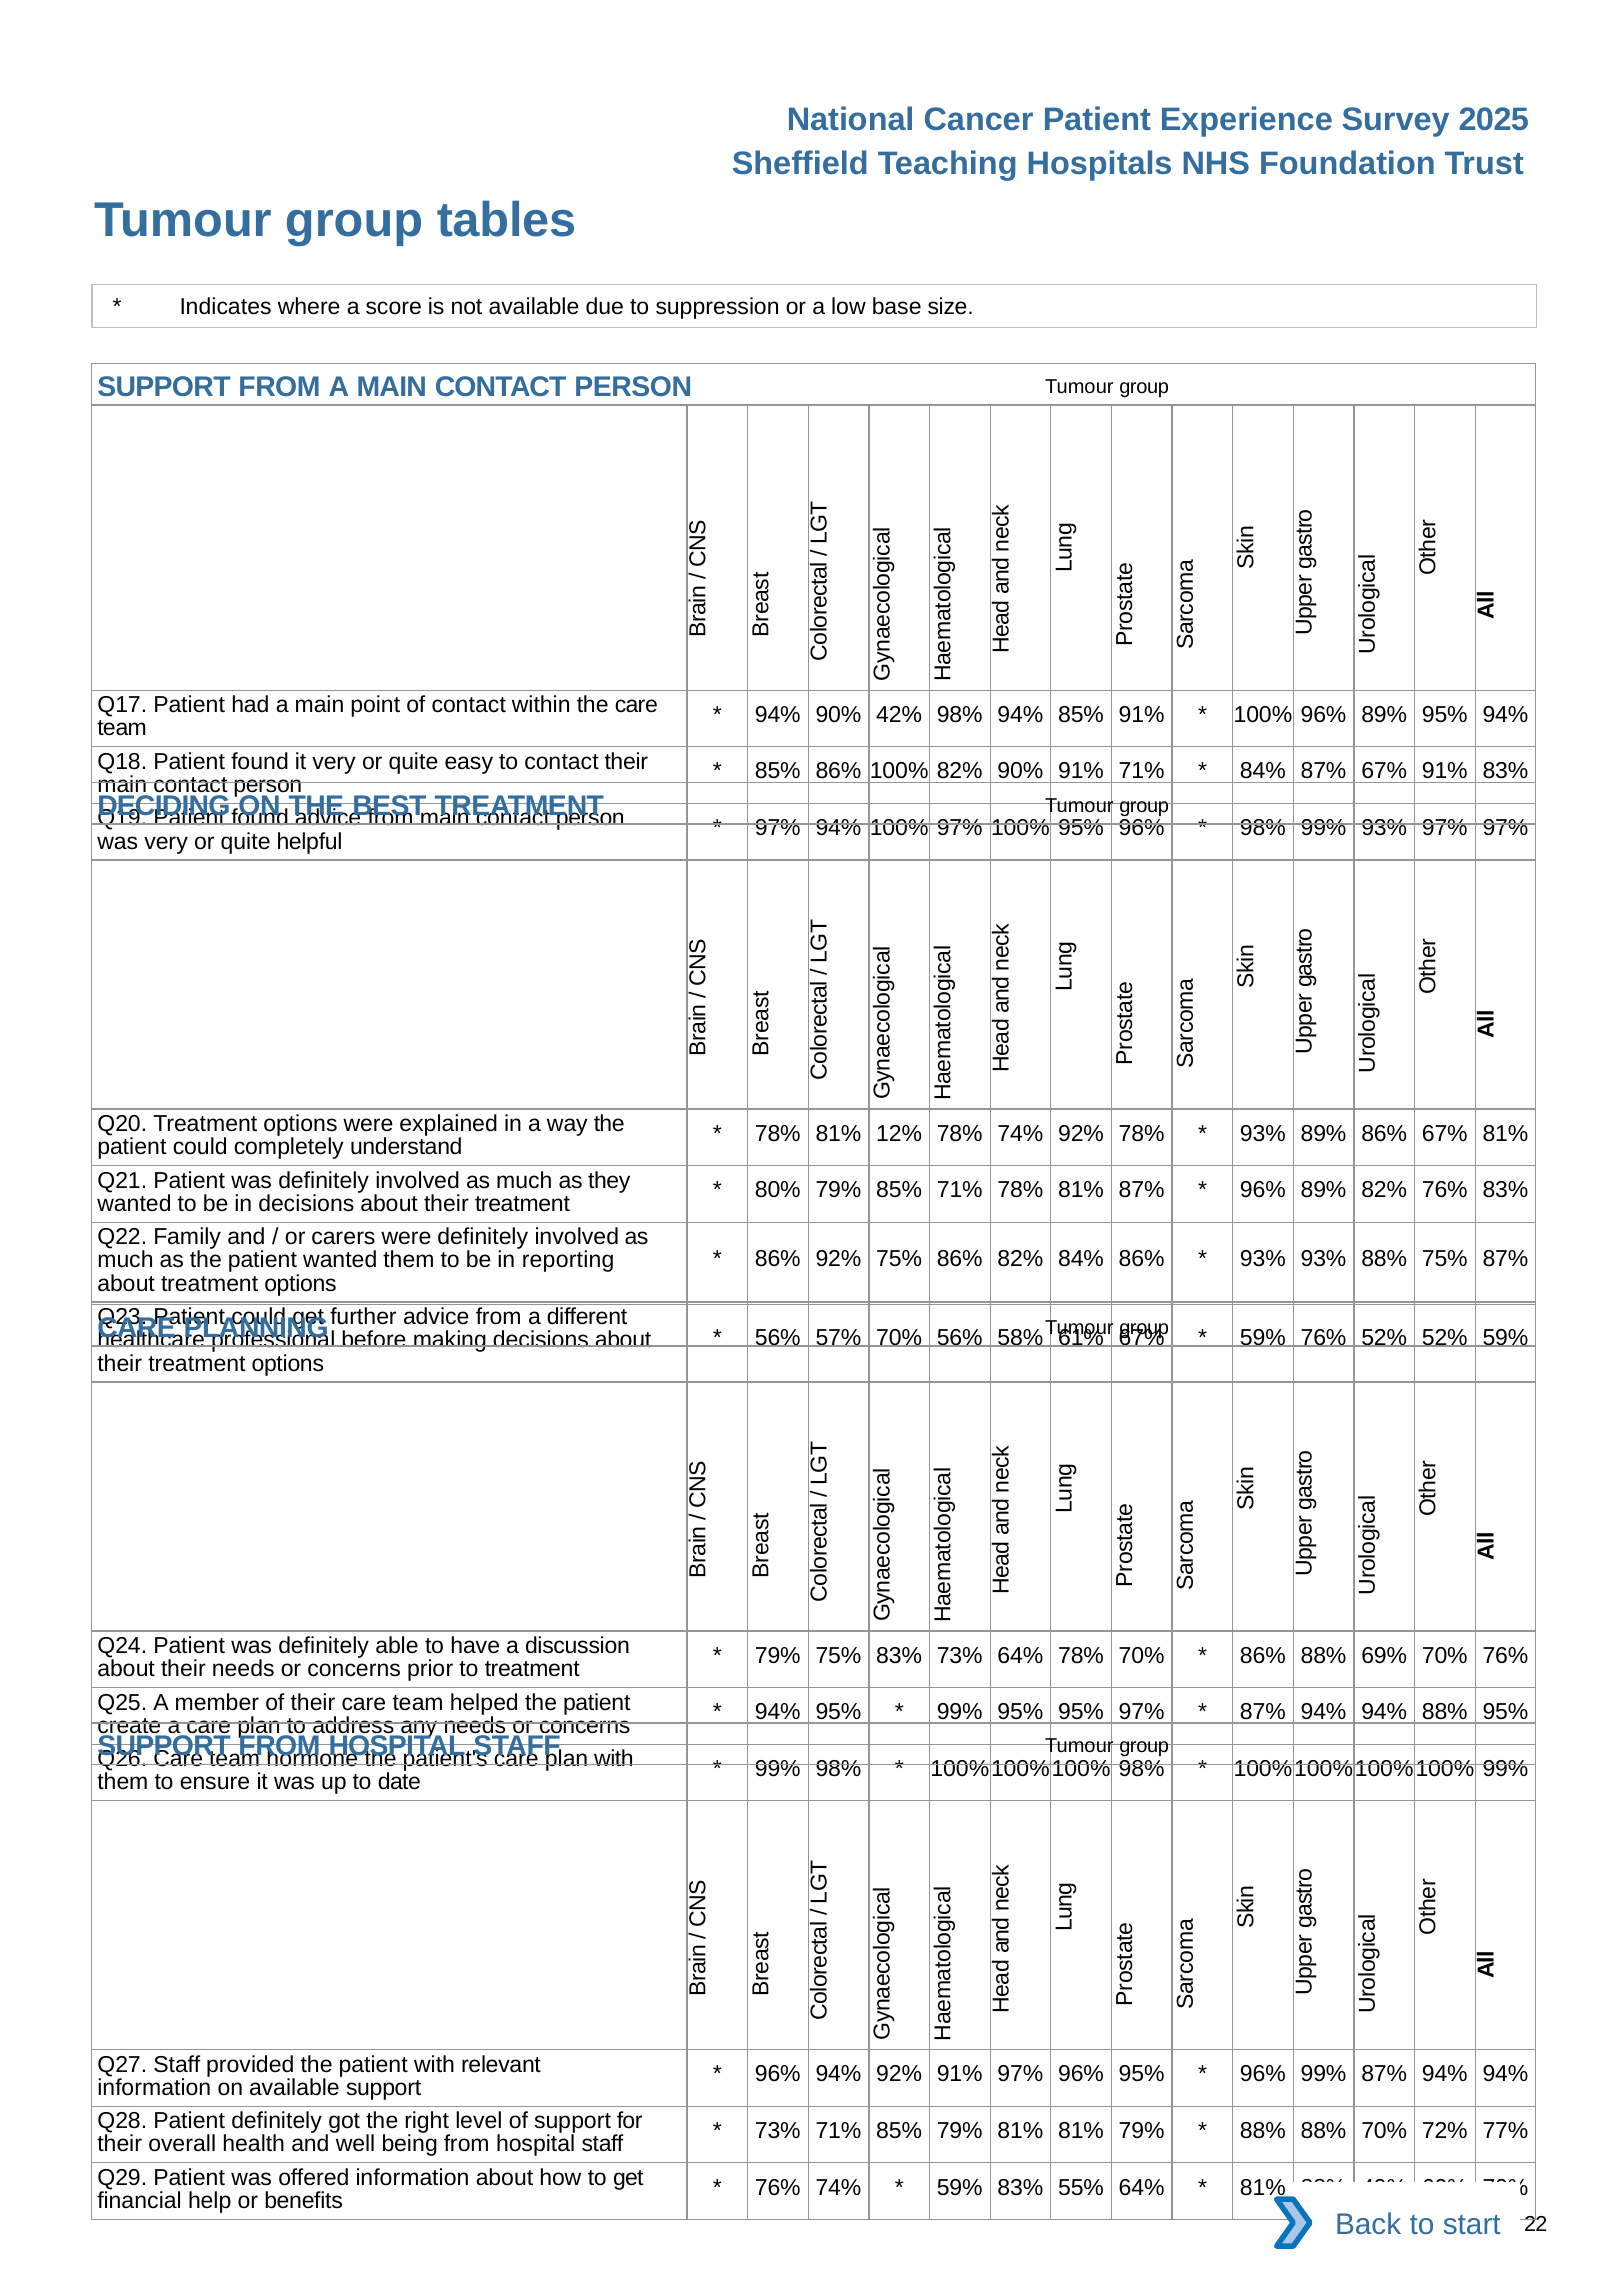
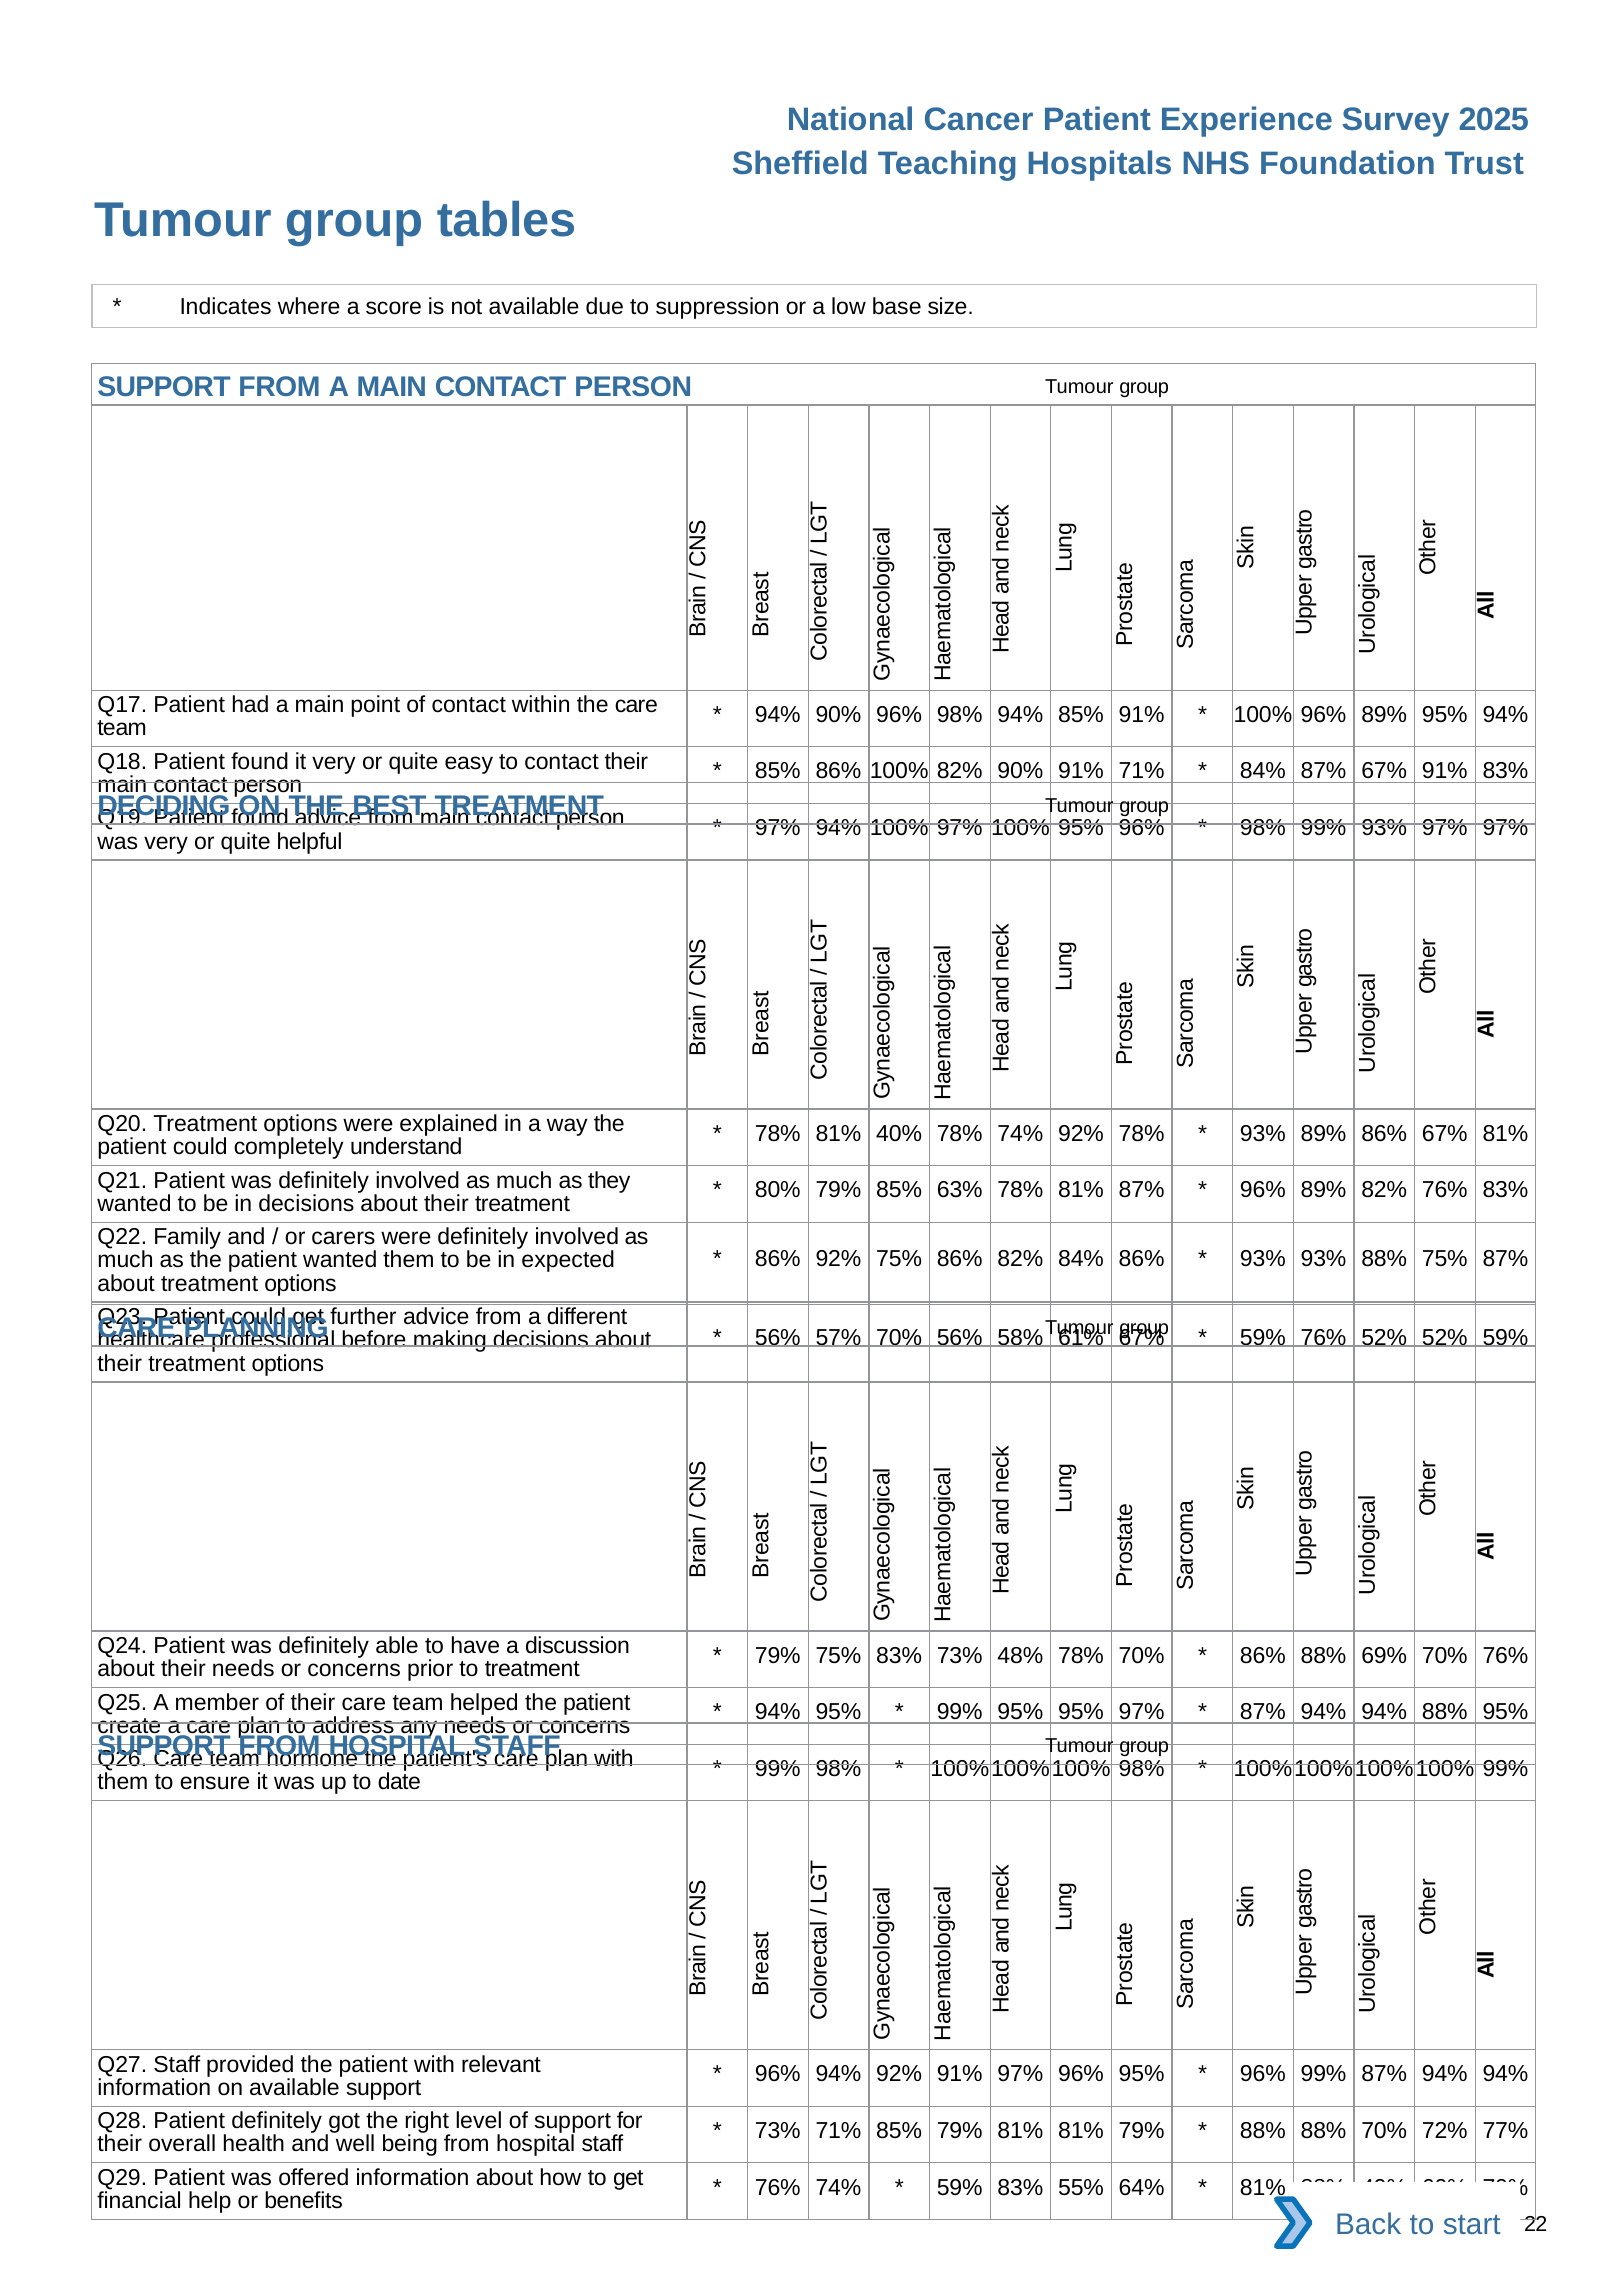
90% 42%: 42% -> 96%
12%: 12% -> 40%
85% 71%: 71% -> 63%
reporting: reporting -> expected
73% 64%: 64% -> 48%
